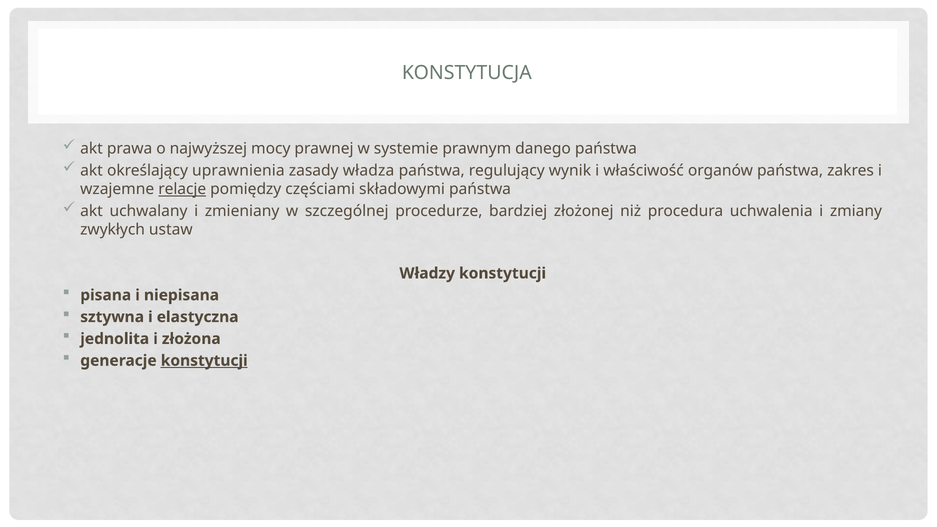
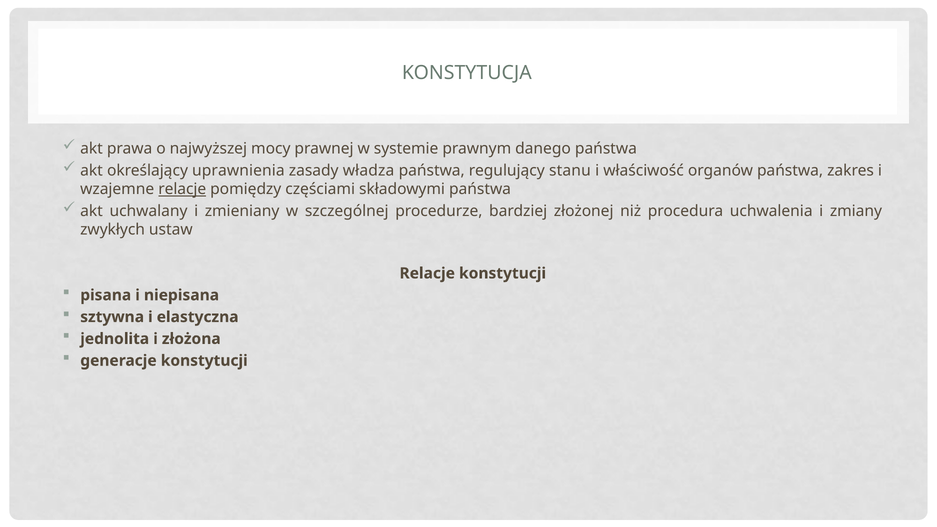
wynik: wynik -> stanu
Władzy at (427, 273): Władzy -> Relacje
konstytucji at (204, 361) underline: present -> none
